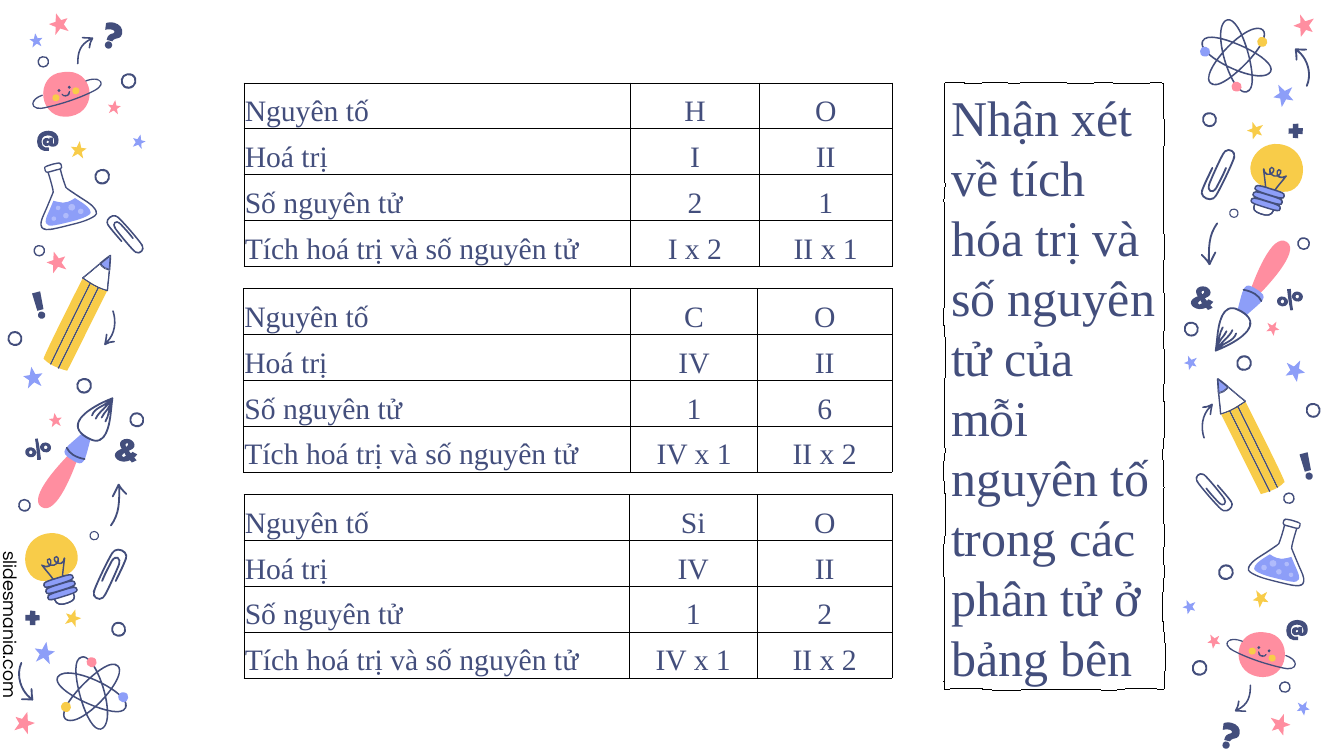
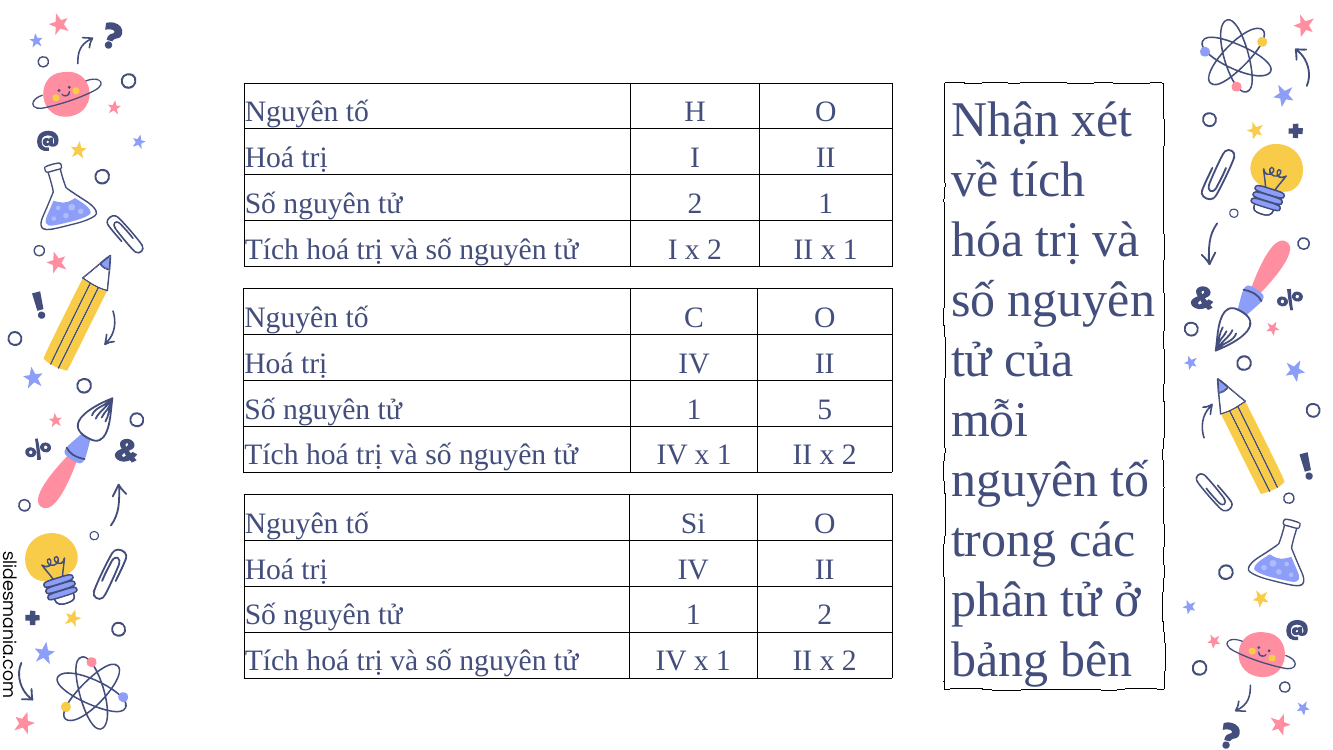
6: 6 -> 5
